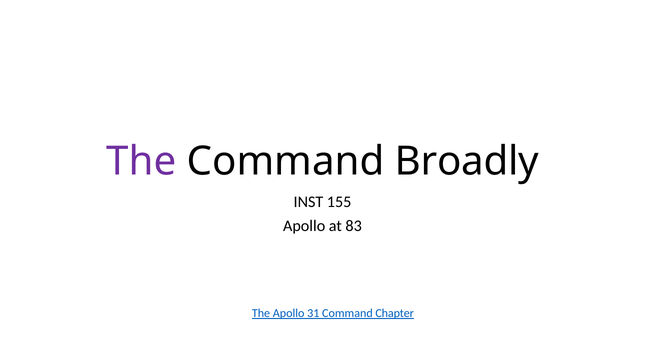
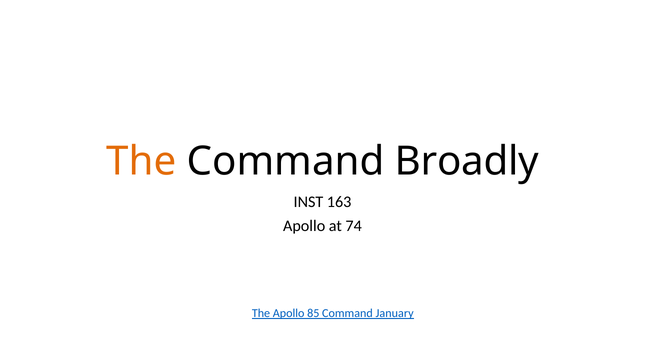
The at (141, 161) colour: purple -> orange
155: 155 -> 163
83: 83 -> 74
31: 31 -> 85
Chapter: Chapter -> January
